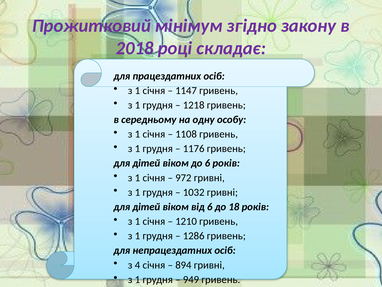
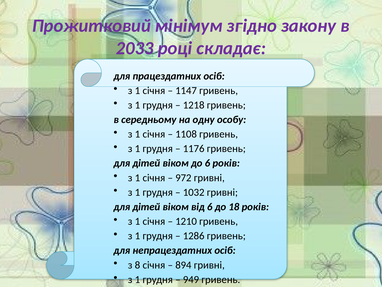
2018: 2018 -> 2033
4: 4 -> 8
